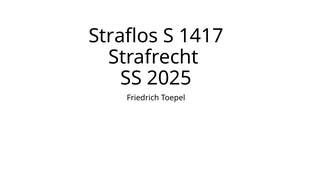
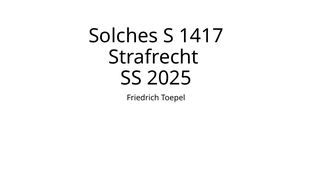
Straflos: Straflos -> Solches
